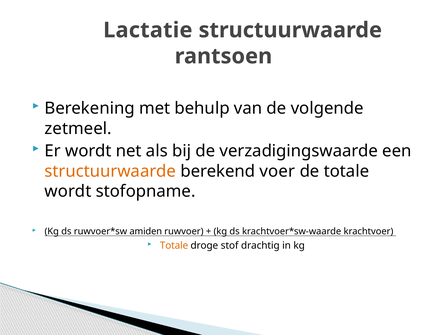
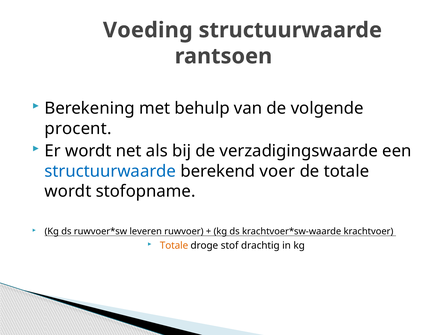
Lactatie: Lactatie -> Voeding
zetmeel: zetmeel -> procent
structuurwaarde at (110, 171) colour: orange -> blue
amiden: amiden -> leveren
